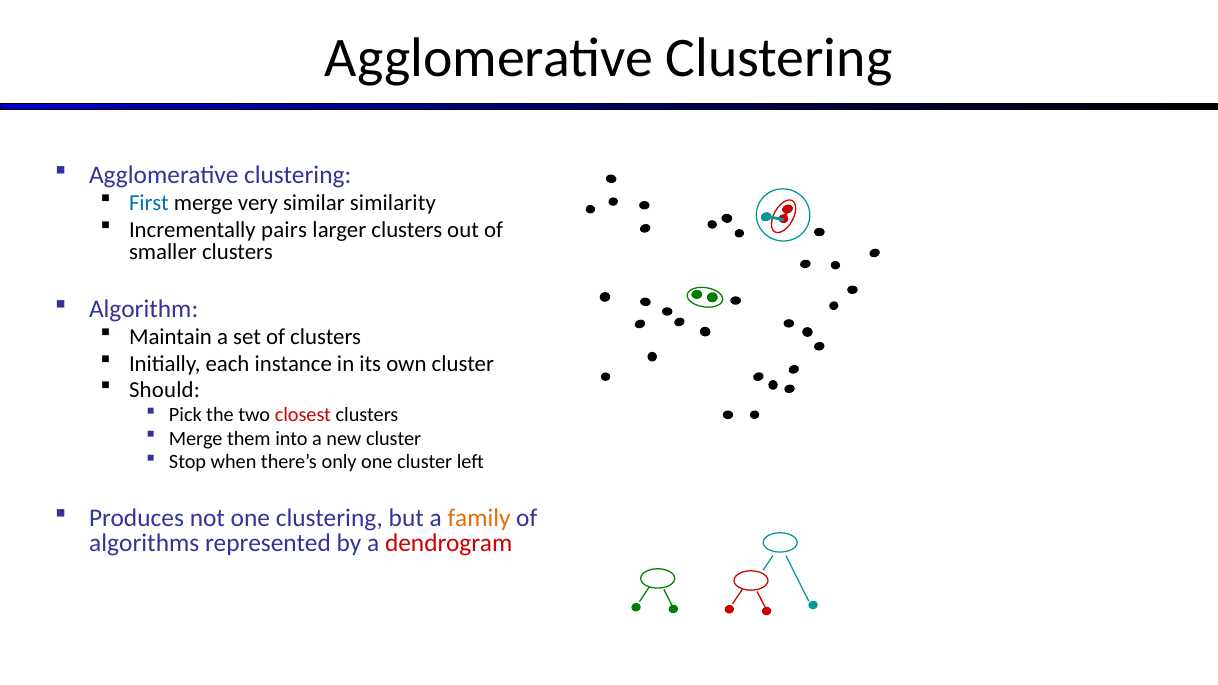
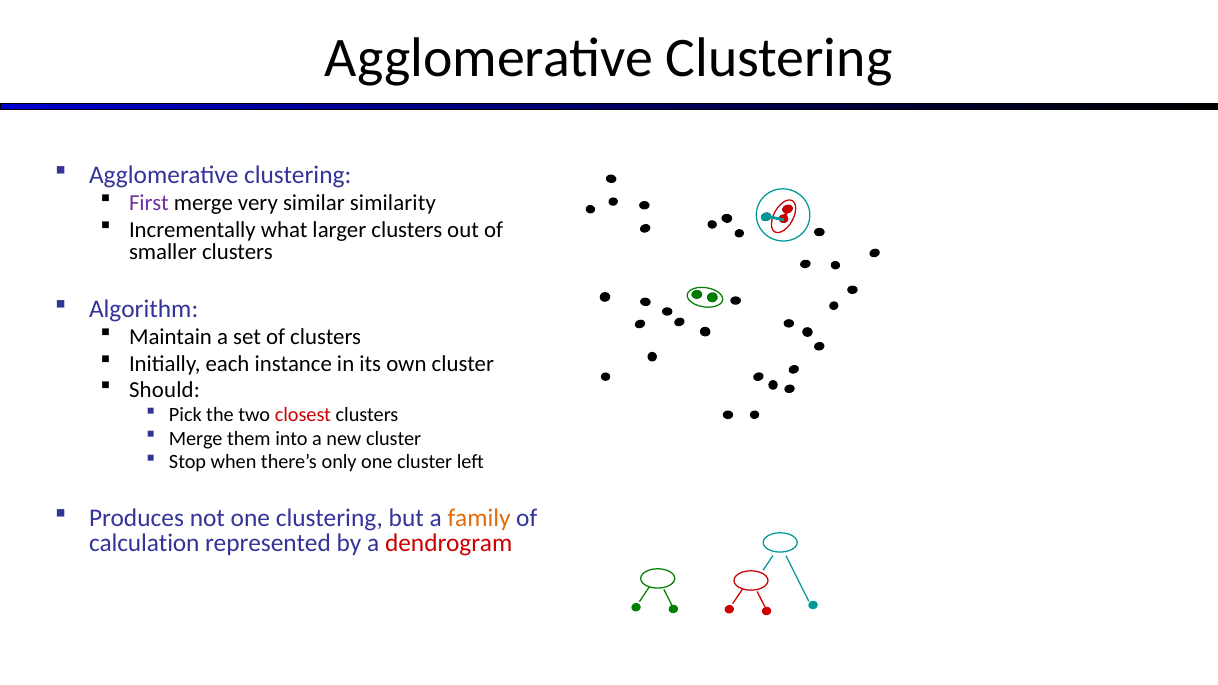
First colour: blue -> purple
pairs: pairs -> what
algorithms: algorithms -> calculation
